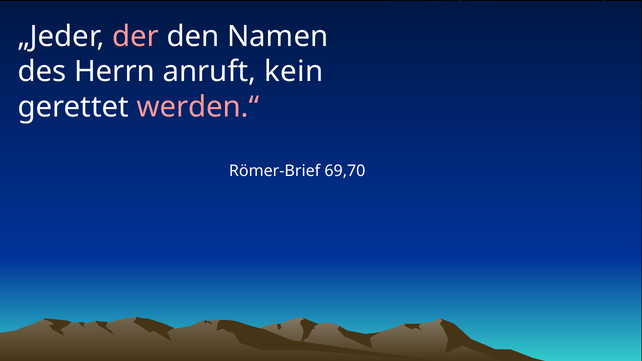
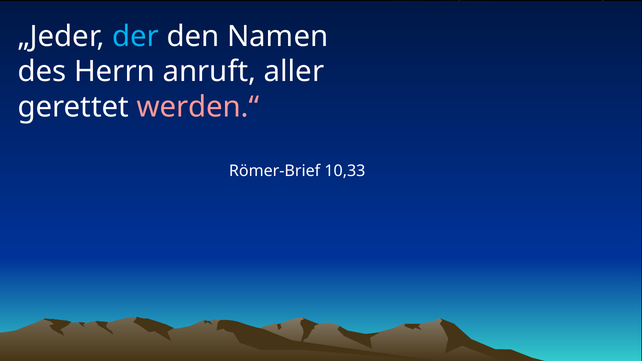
der colour: pink -> light blue
kein: kein -> aller
69,70: 69,70 -> 10,33
